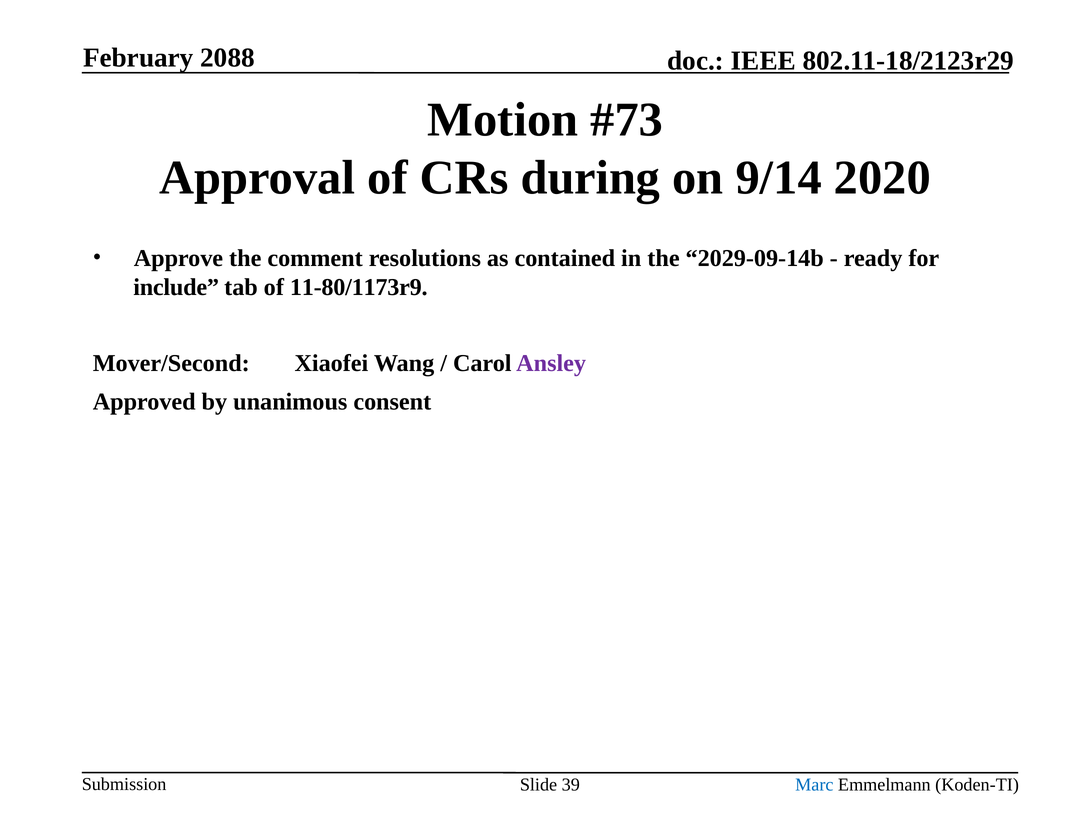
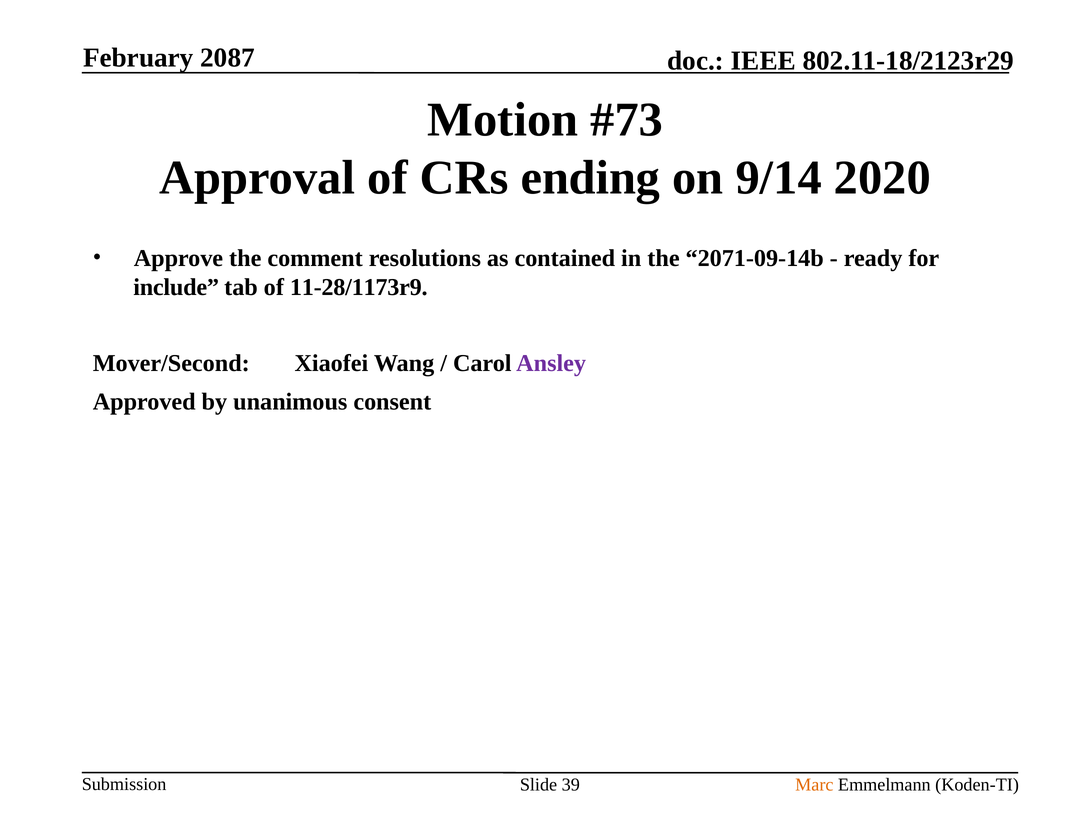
2088: 2088 -> 2087
during: during -> ending
2029-09-14b: 2029-09-14b -> 2071-09-14b
11-80/1173r9: 11-80/1173r9 -> 11-28/1173r9
Marc colour: blue -> orange
